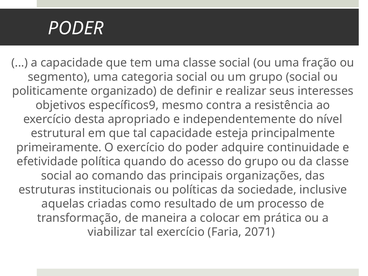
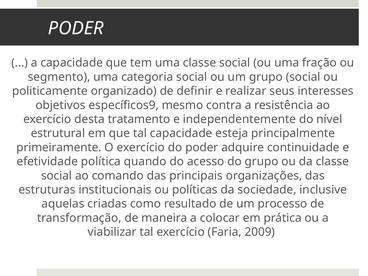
apropriado: apropriado -> tratamento
2071: 2071 -> 2009
